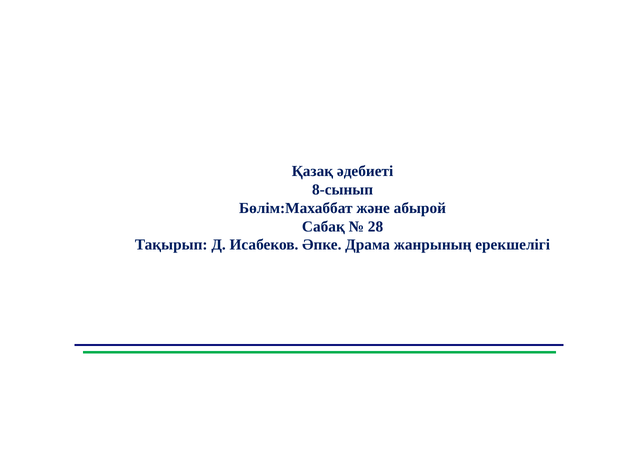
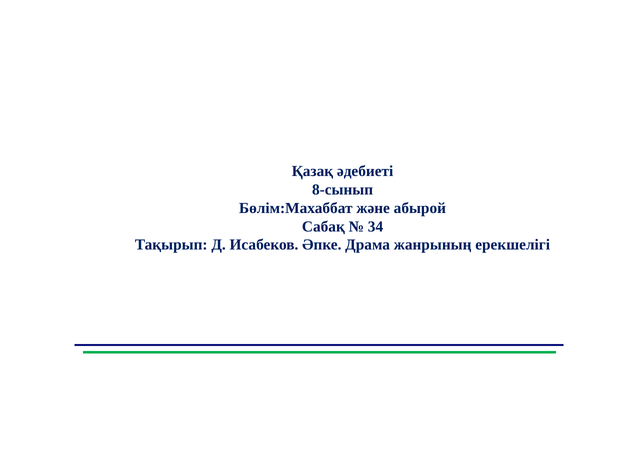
28: 28 -> 34
